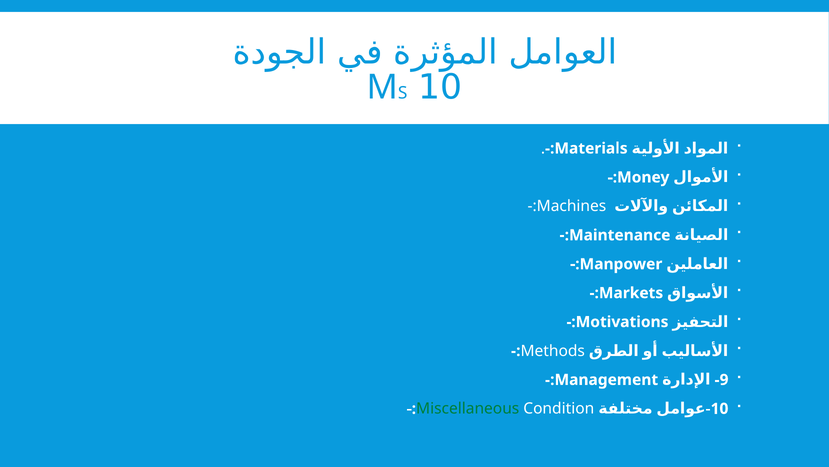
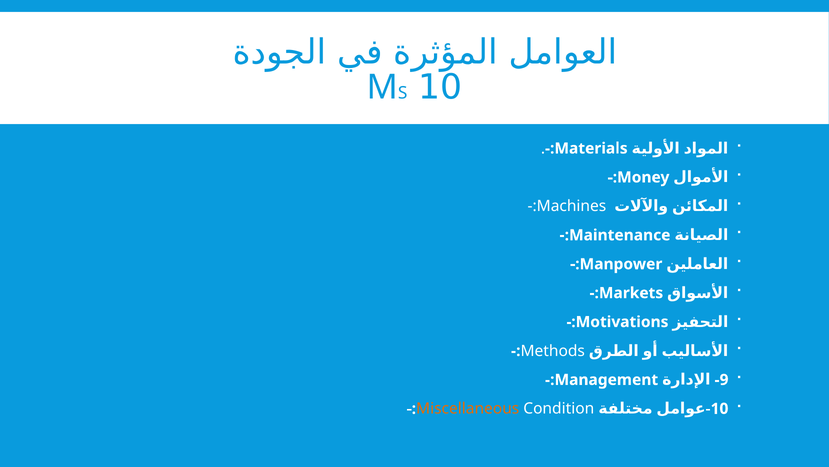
Miscellaneous colour: green -> orange
